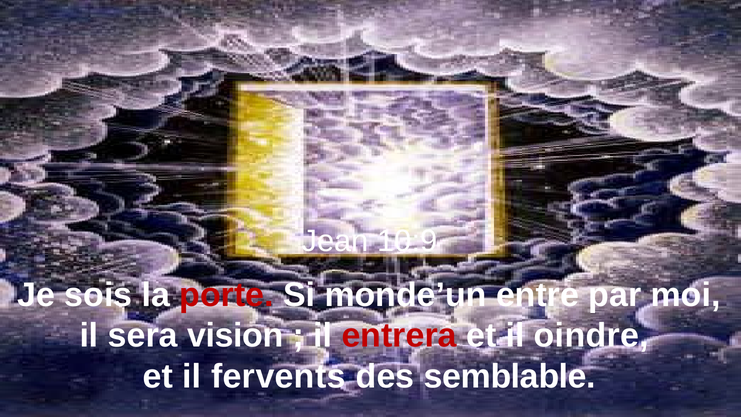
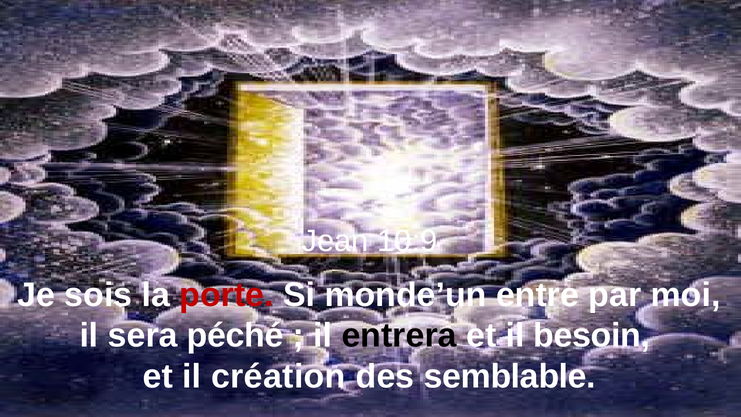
vision: vision -> péché
entrera colour: red -> black
oindre: oindre -> besoin
fervents: fervents -> création
